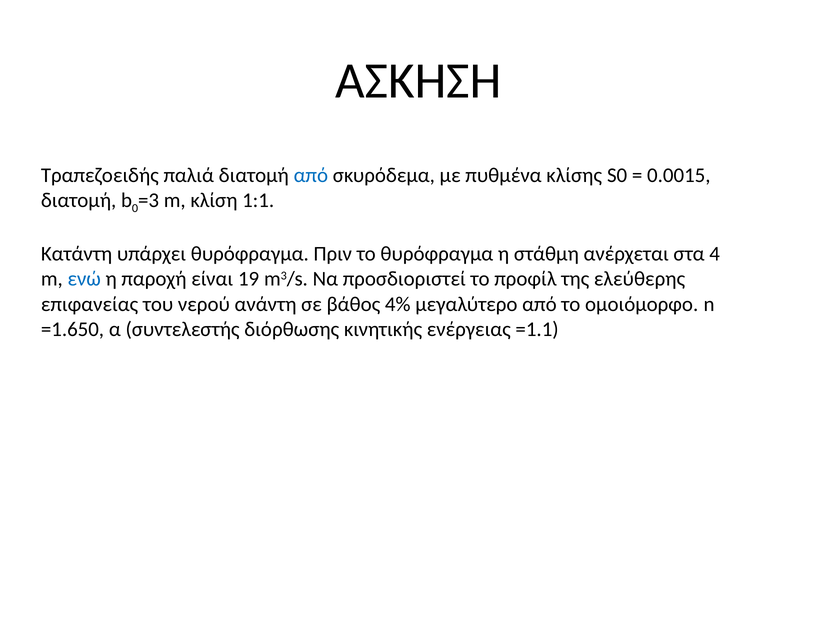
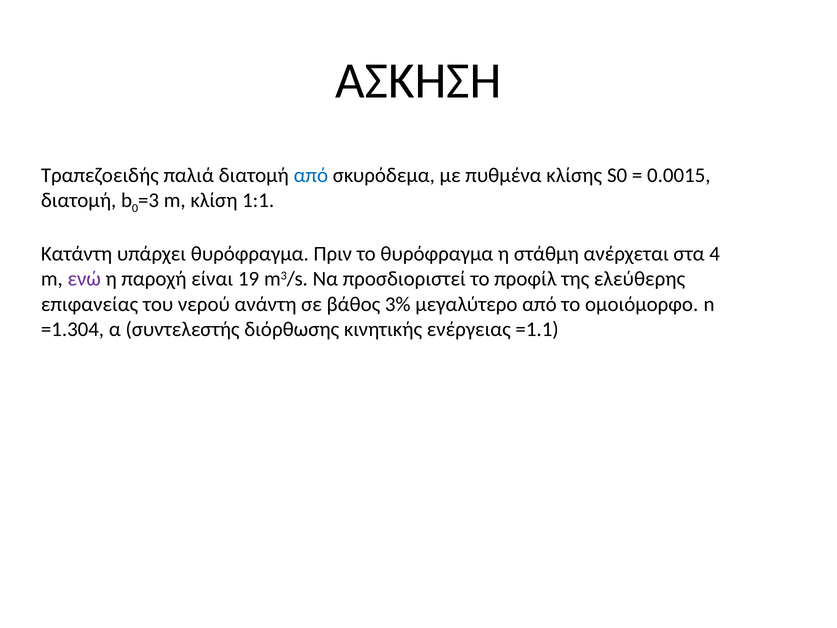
ενώ colour: blue -> purple
4%: 4% -> 3%
=1.650: =1.650 -> =1.304
